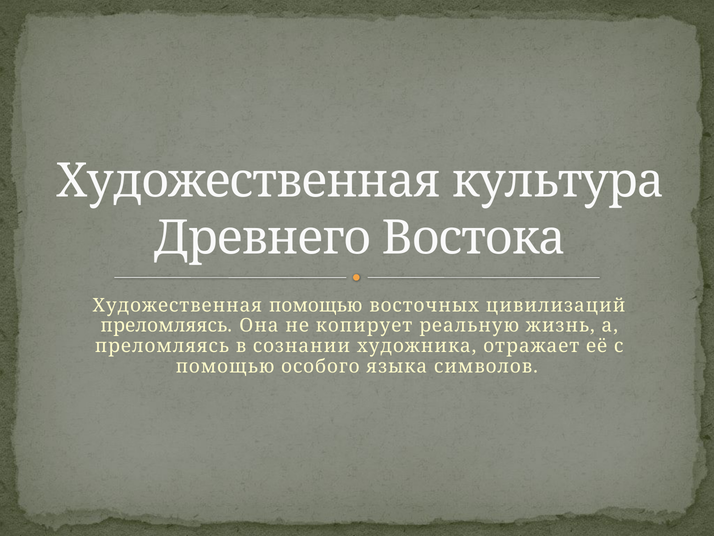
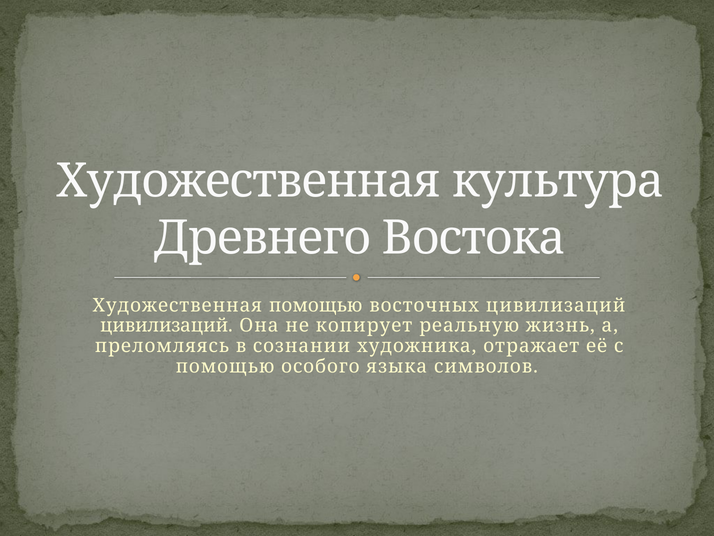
преломляясь at (166, 325): преломляясь -> цивилизаций
